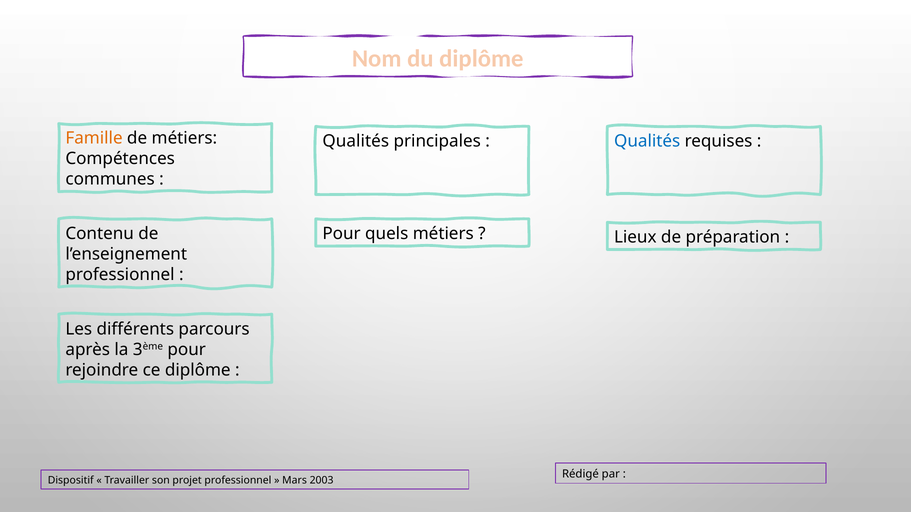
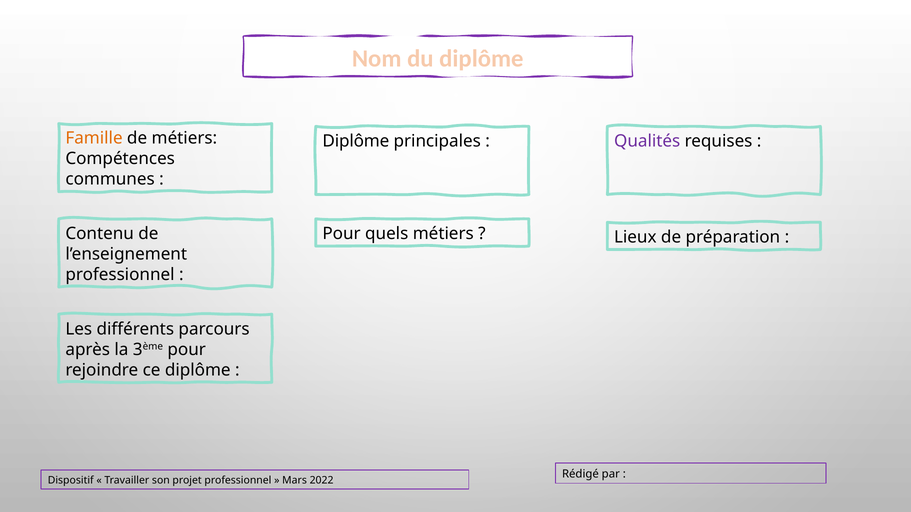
Qualités at (356, 141): Qualités -> Diplôme
Qualités at (647, 141) colour: blue -> purple
2003: 2003 -> 2022
